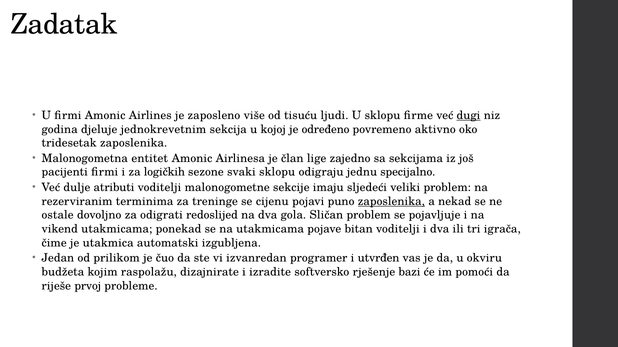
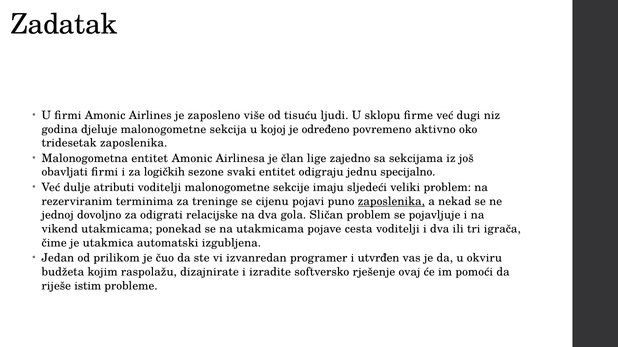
dugi underline: present -> none
djeluje jednokrevetnim: jednokrevetnim -> malonogometne
pacijenti: pacijenti -> obavljati
svaki sklopu: sklopu -> entitet
ostale: ostale -> jednoj
redoslijed: redoslijed -> relacijske
bitan: bitan -> cesta
bazi: bazi -> ovaj
prvoj: prvoj -> istim
